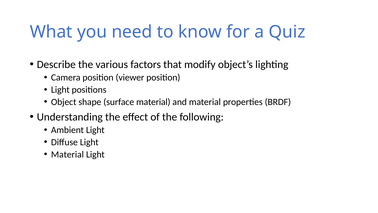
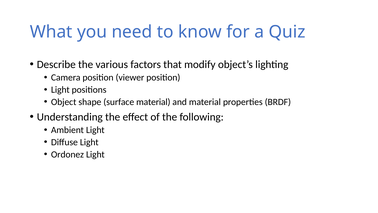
Material at (67, 154): Material -> Ordonez
